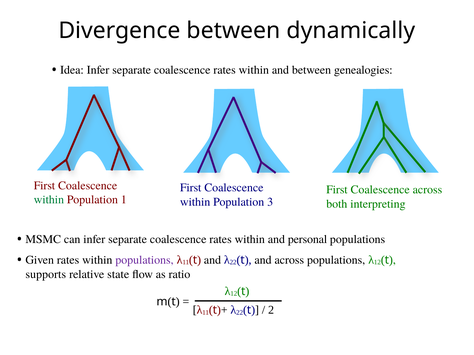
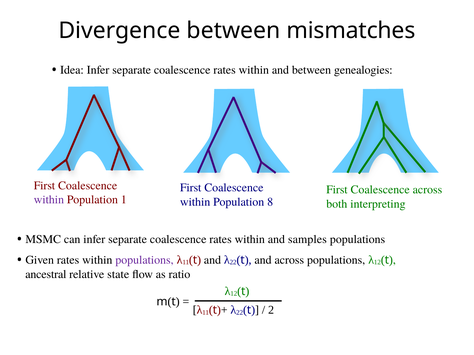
dynamically: dynamically -> mismatches
within at (49, 200) colour: green -> purple
3: 3 -> 8
personal: personal -> samples
supports: supports -> ancestral
